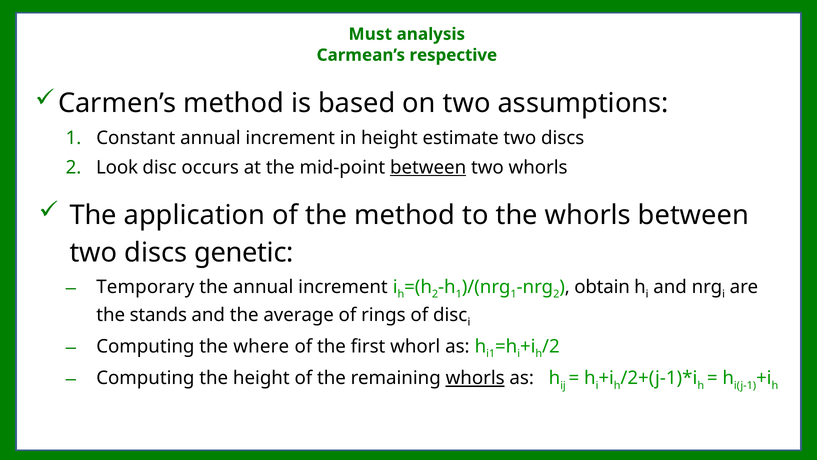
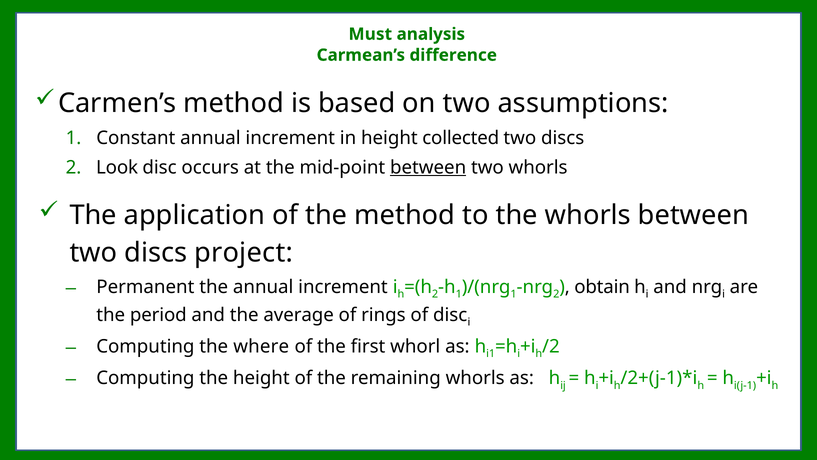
respective: respective -> difference
estimate: estimate -> collected
genetic: genetic -> project
Temporary: Temporary -> Permanent
stands: stands -> period
whorls at (475, 378) underline: present -> none
